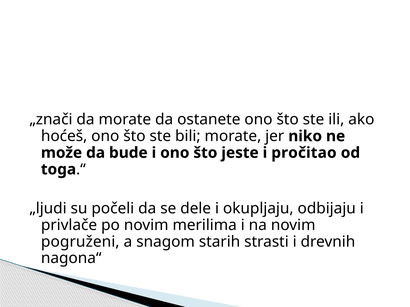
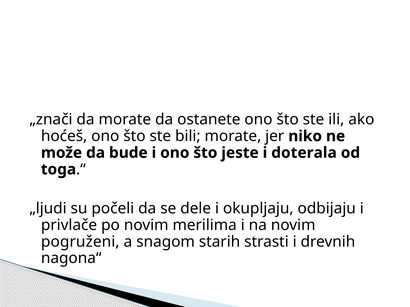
pročitao: pročitao -> doterala
